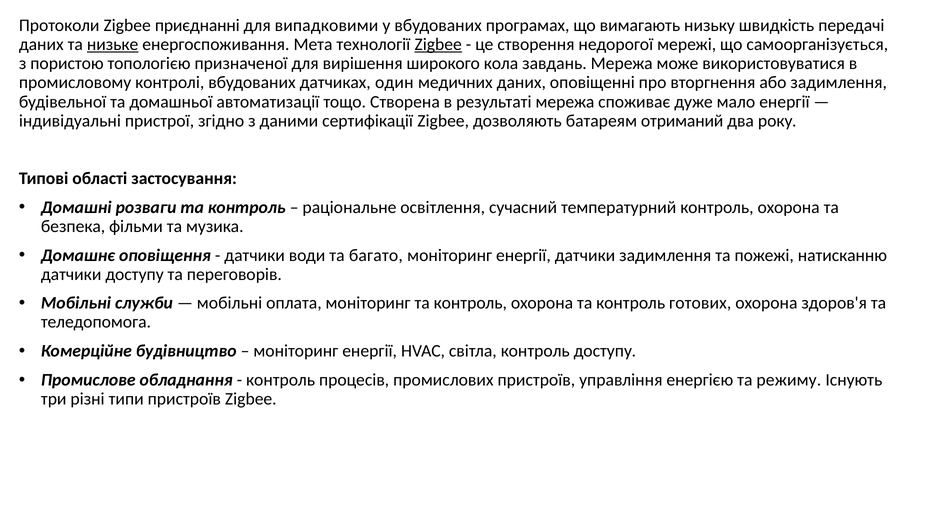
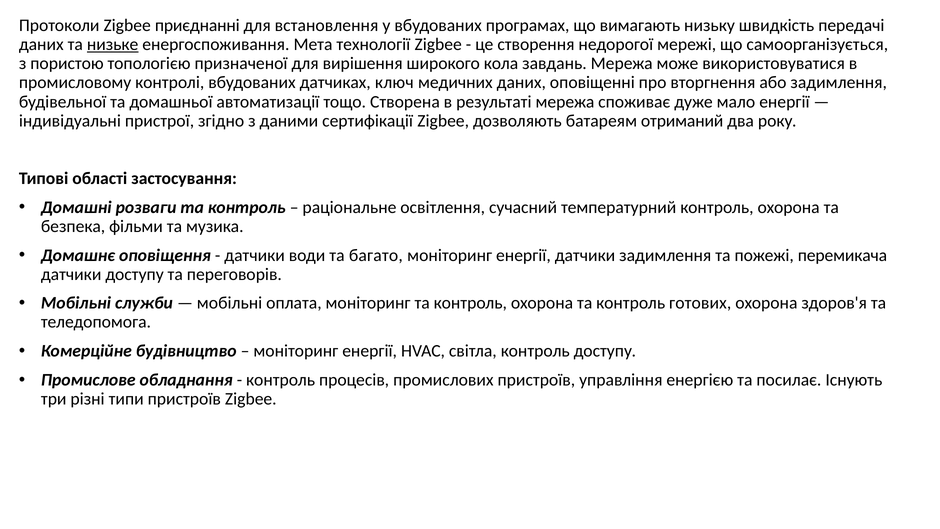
випадковими: випадковими -> встановлення
Zigbee at (438, 45) underline: present -> none
один: один -> ключ
натисканню: натисканню -> перемикача
режиму: режиму -> посилає
